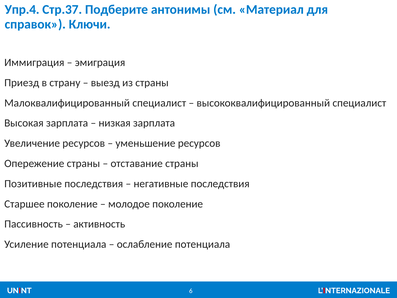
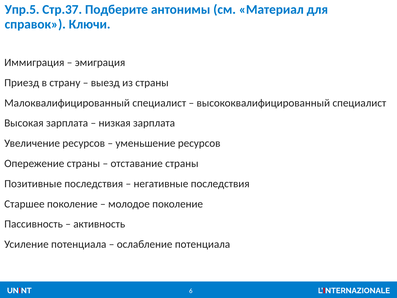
Упр.4: Упр.4 -> Упр.5
